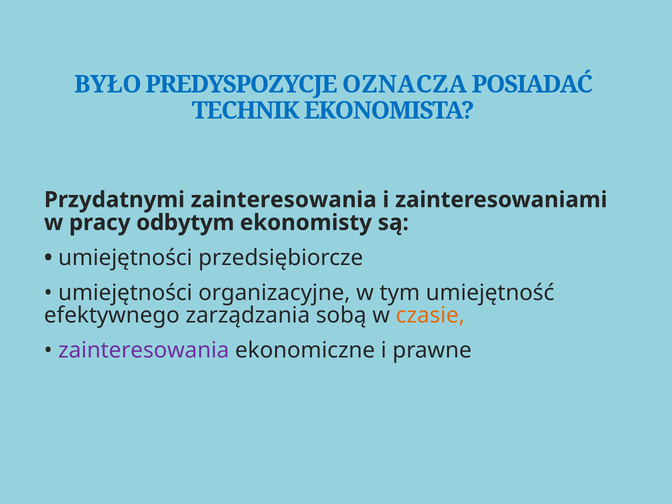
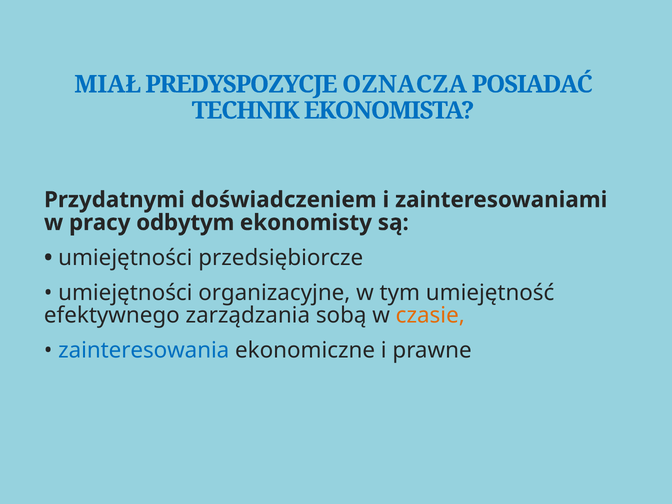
BYŁO: BYŁO -> MIAŁ
Przydatnymi zainteresowania: zainteresowania -> doświadczeniem
zainteresowania at (144, 350) colour: purple -> blue
